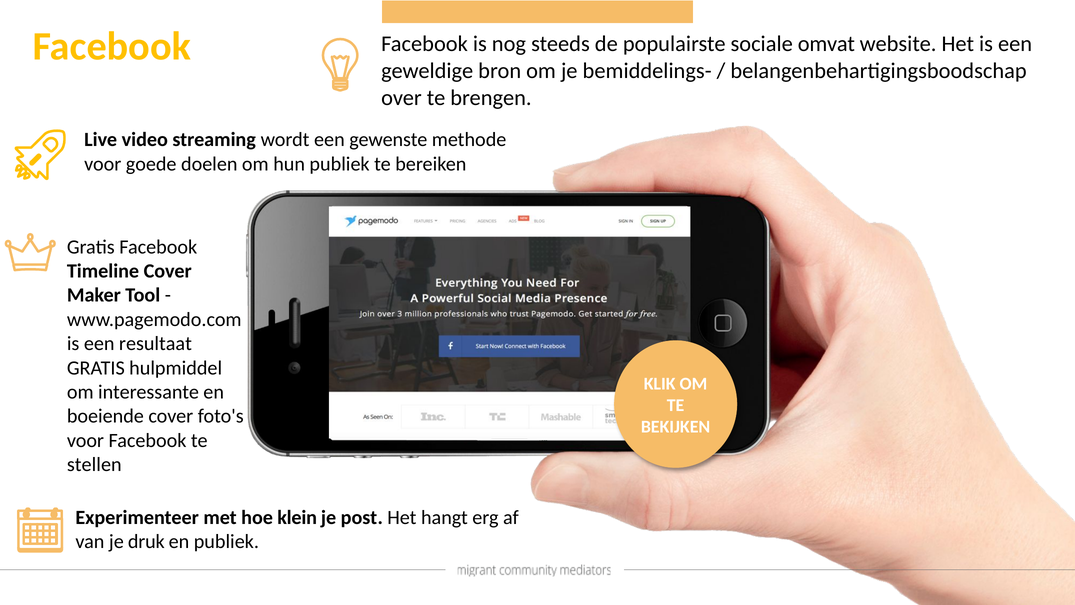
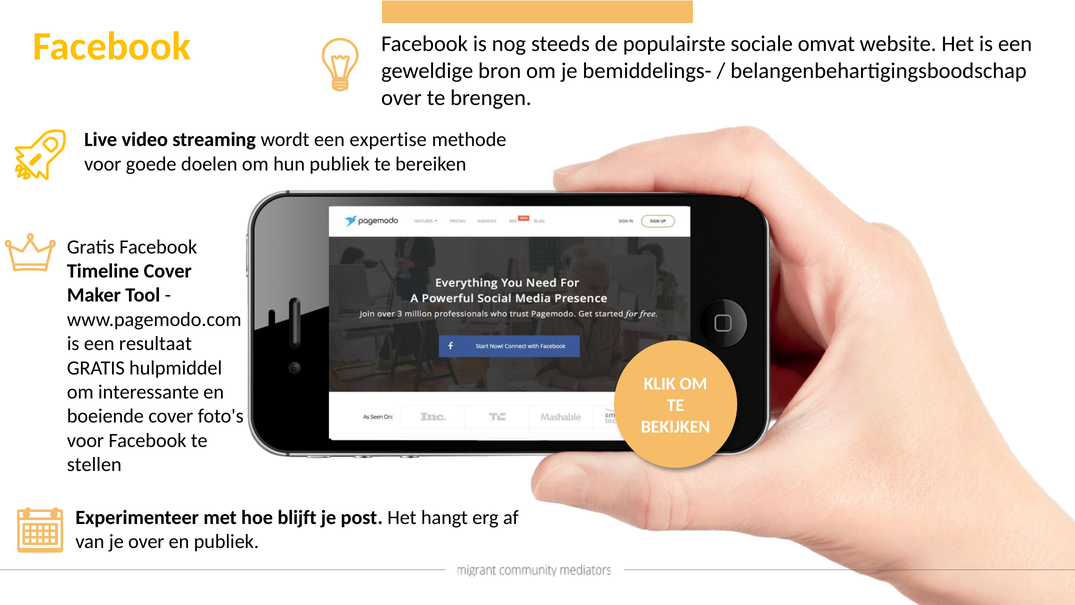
gewenste: gewenste -> expertise
klein: klein -> blijft
je druk: druk -> over
